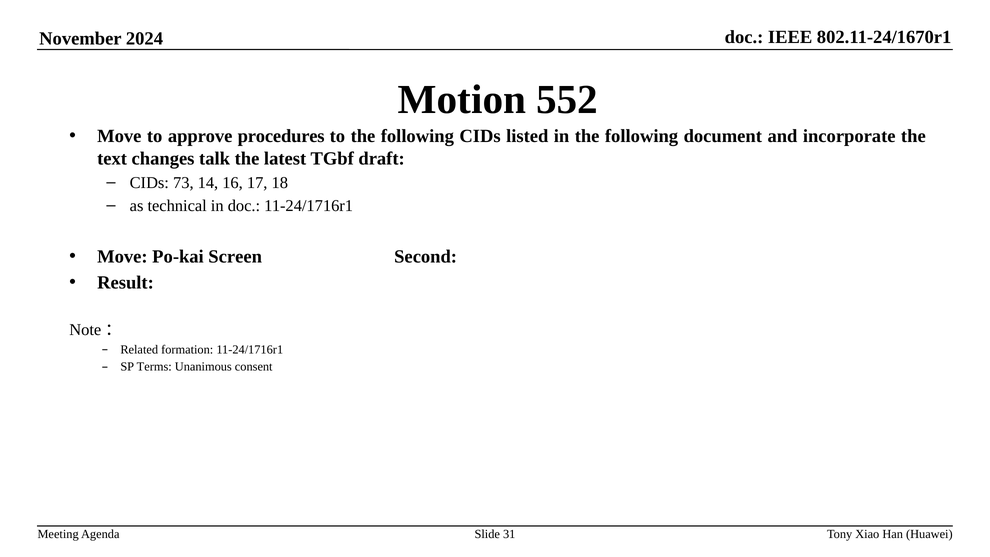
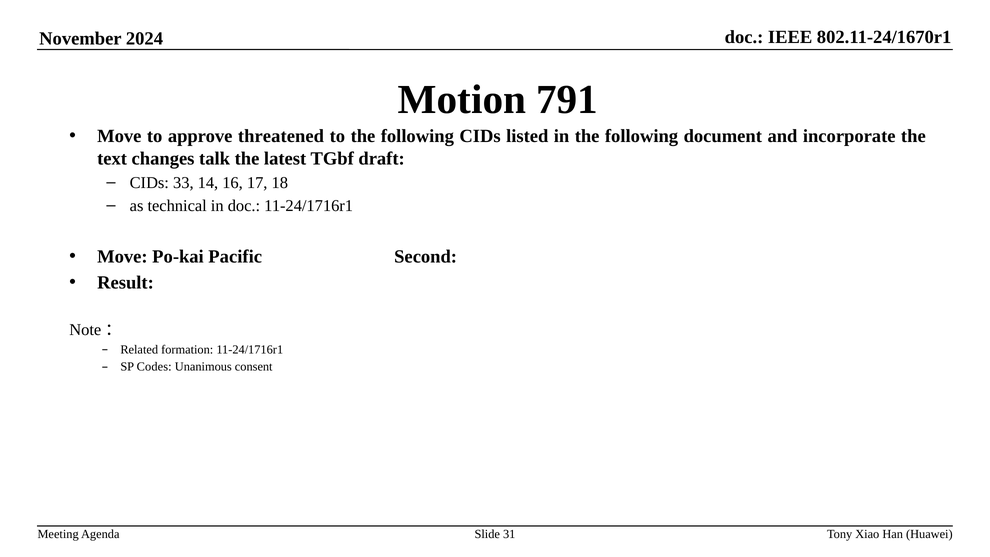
552: 552 -> 791
procedures: procedures -> threatened
73: 73 -> 33
Screen: Screen -> Pacific
Terms: Terms -> Codes
